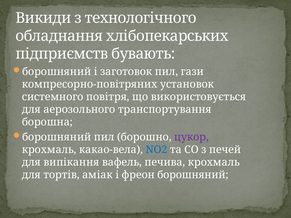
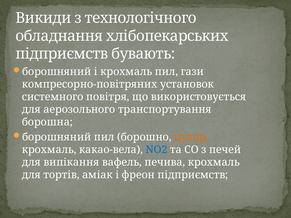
і заготовок: заготовок -> крохмаль
цукор colour: purple -> orange
фреон борошняний: борошняний -> підприємств
